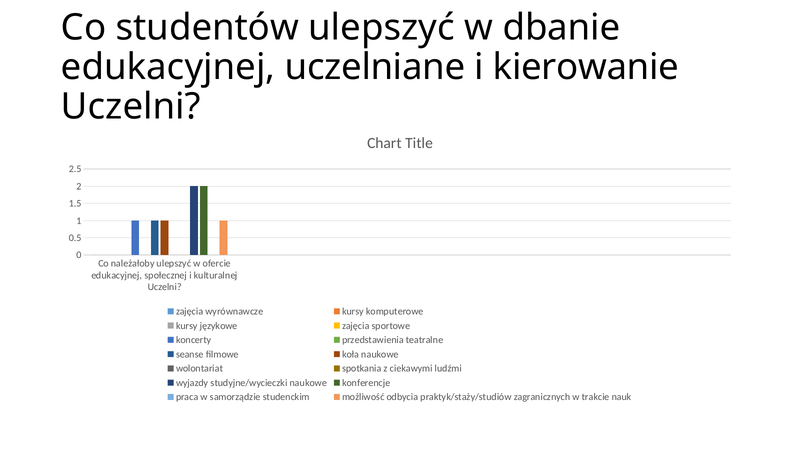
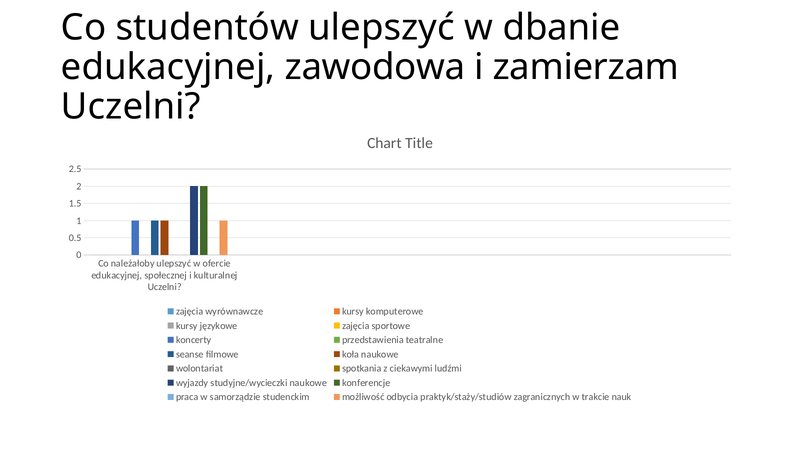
uczelniane: uczelniane -> zawodowa
kierowanie: kierowanie -> zamierzam
